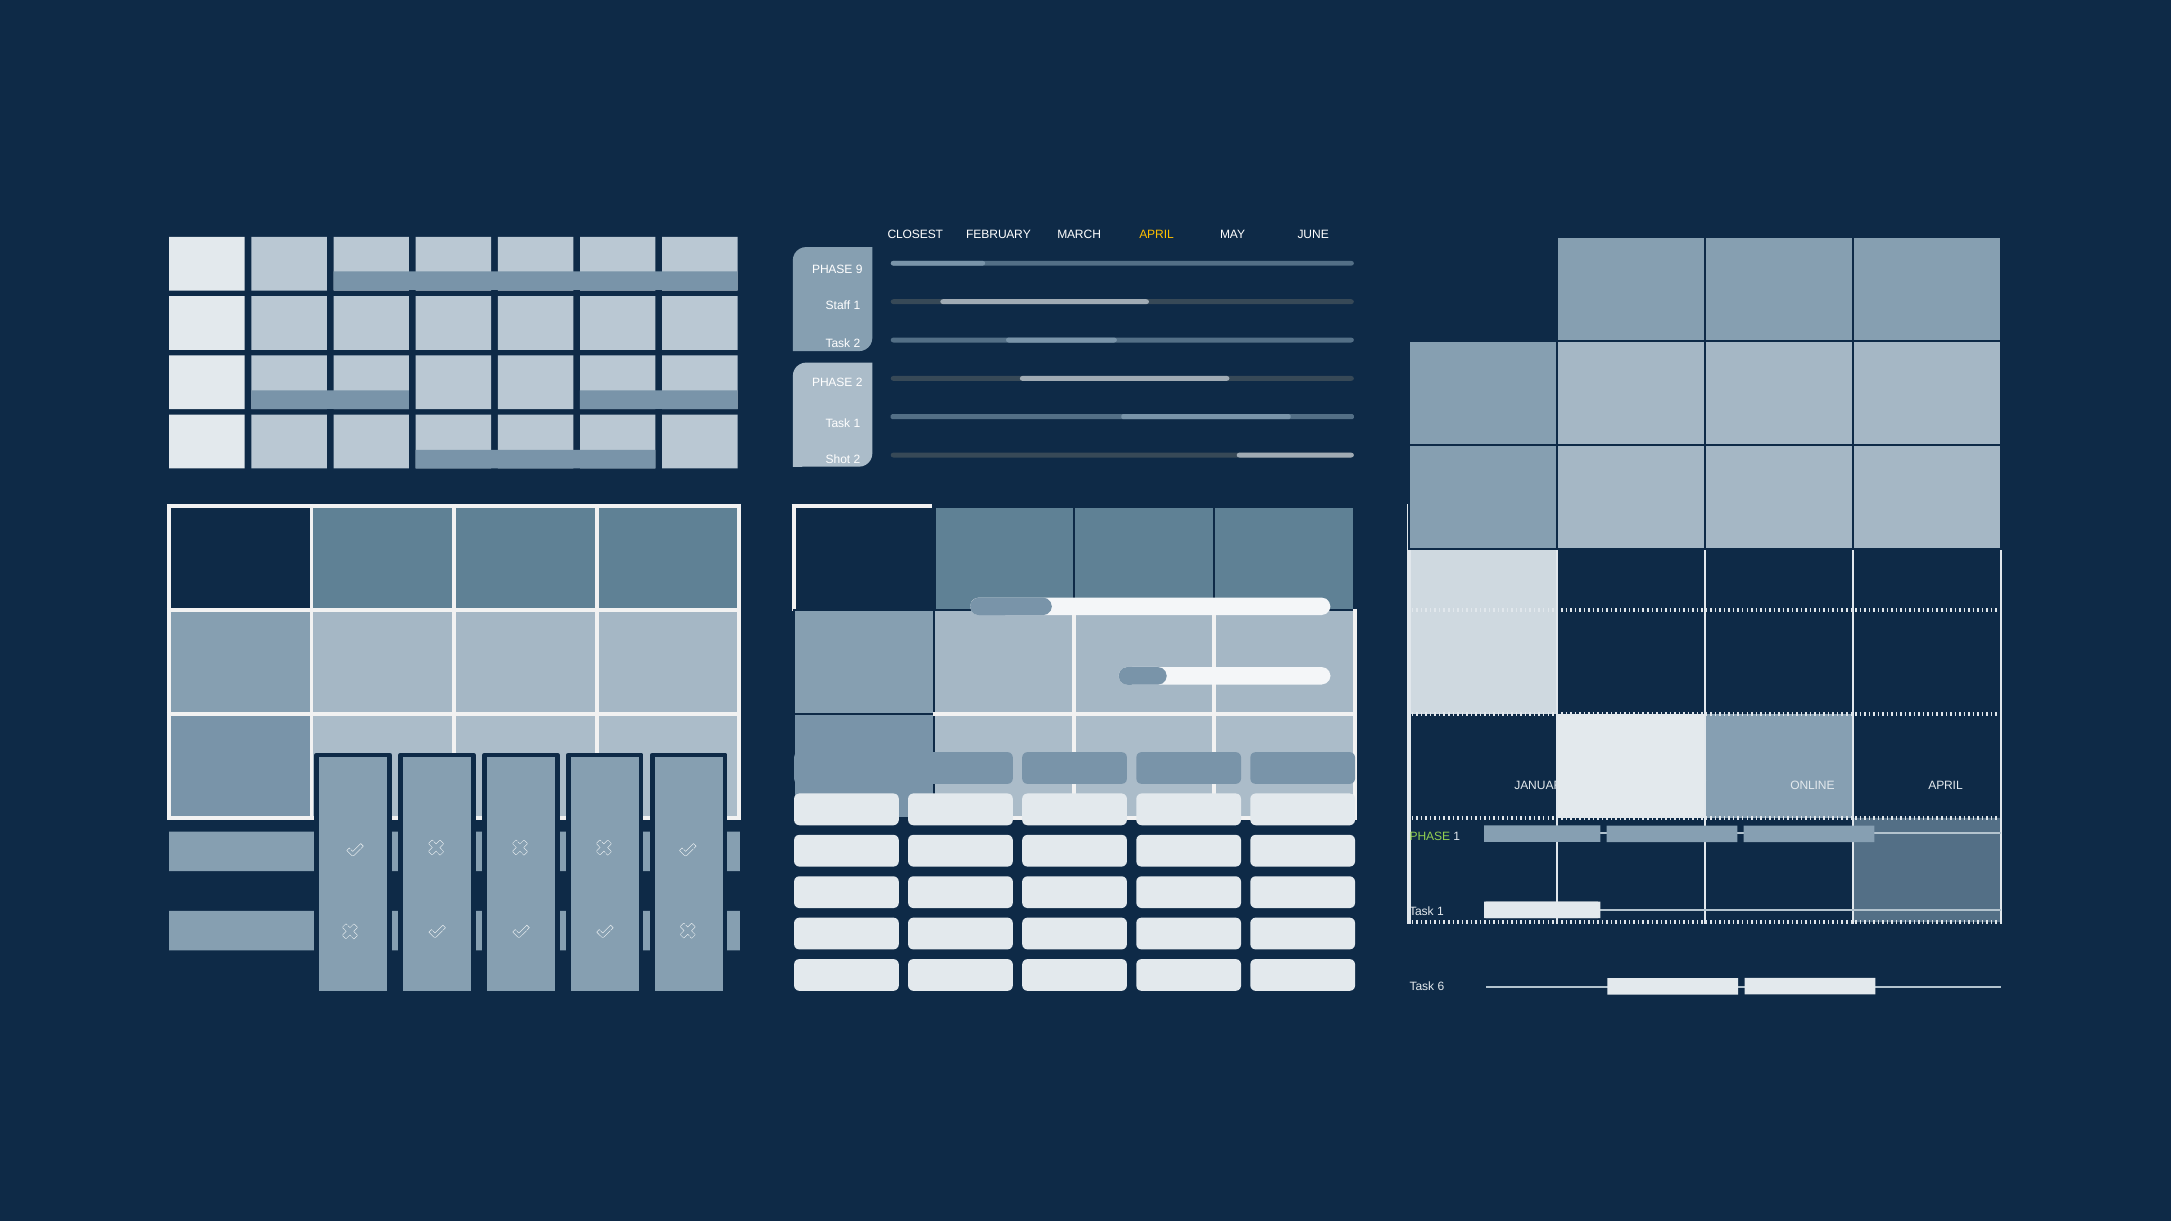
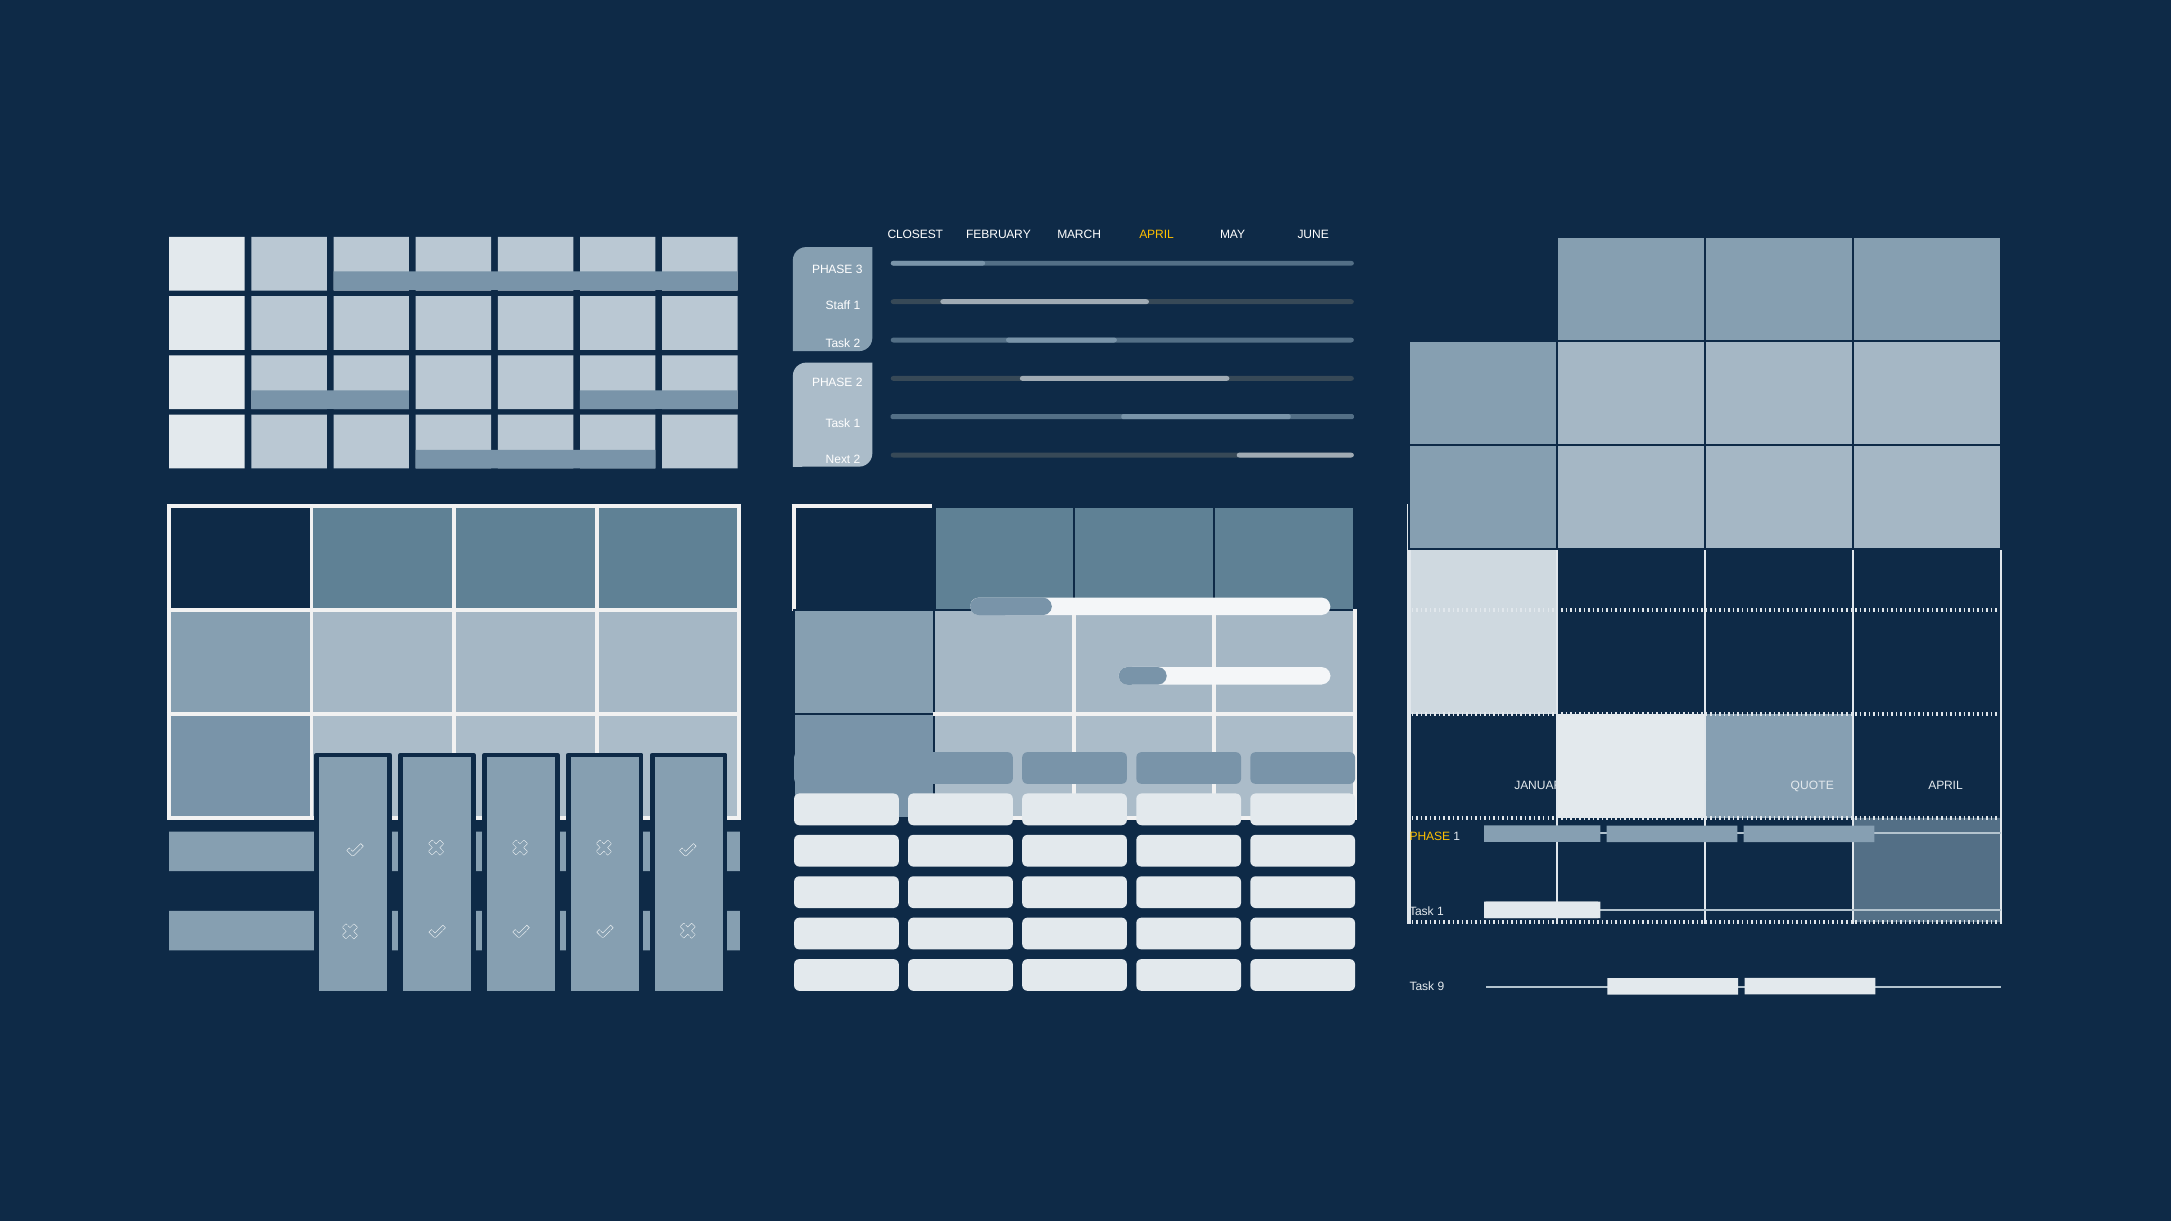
9: 9 -> 3
Shot: Shot -> Next
ONLINE: ONLINE -> QUOTE
PHASE at (1430, 836) colour: light green -> yellow
6: 6 -> 9
